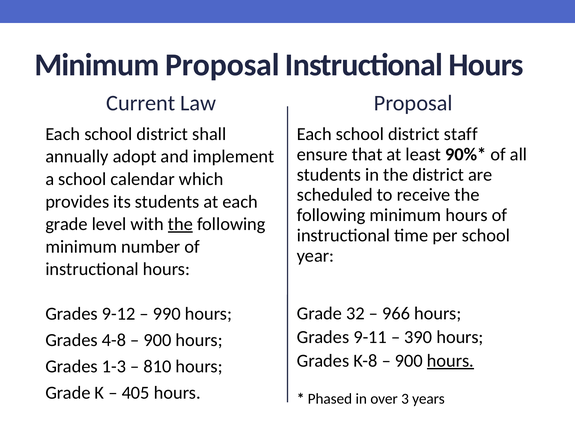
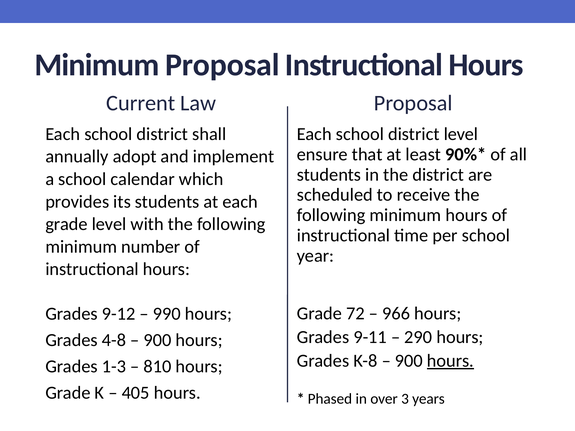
district staff: staff -> level
the at (180, 224) underline: present -> none
32: 32 -> 72
390: 390 -> 290
